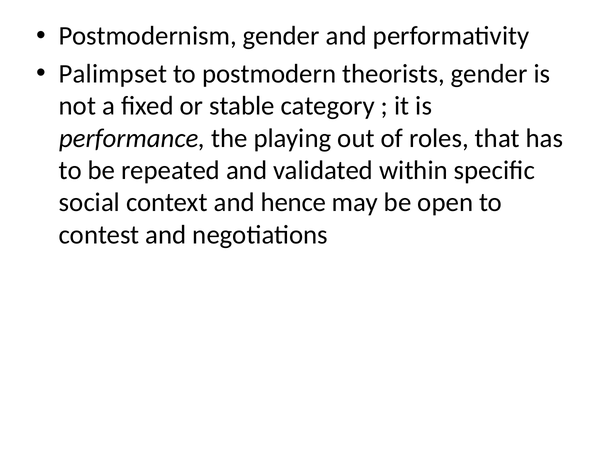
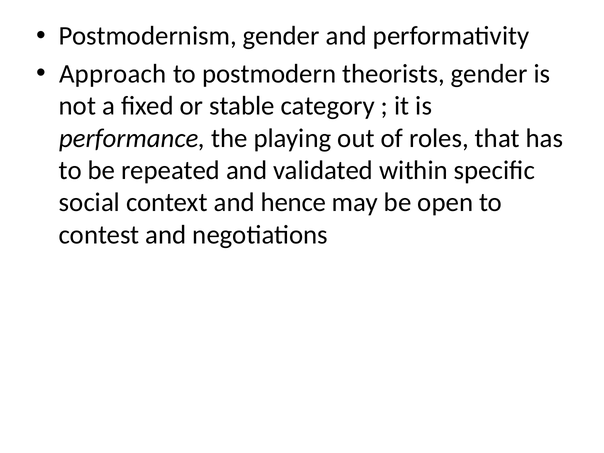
Palimpset: Palimpset -> Approach
